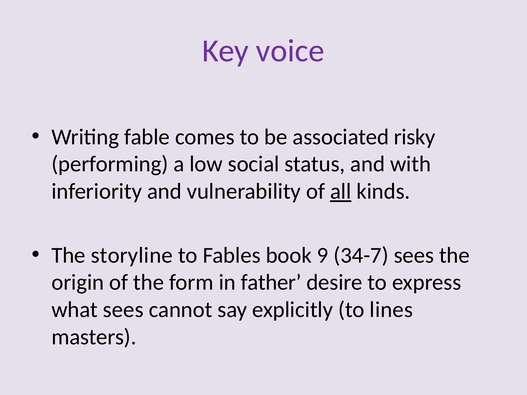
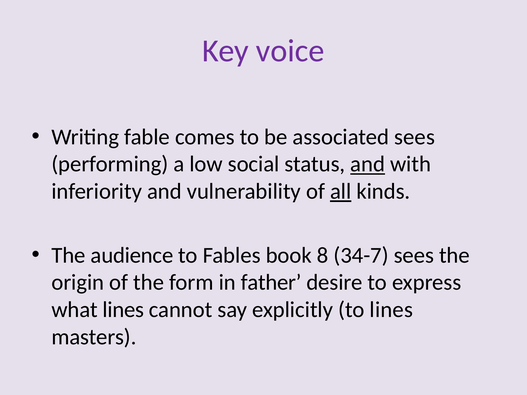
associated risky: risky -> sees
and at (368, 164) underline: none -> present
storyline: storyline -> audience
9: 9 -> 8
what sees: sees -> lines
